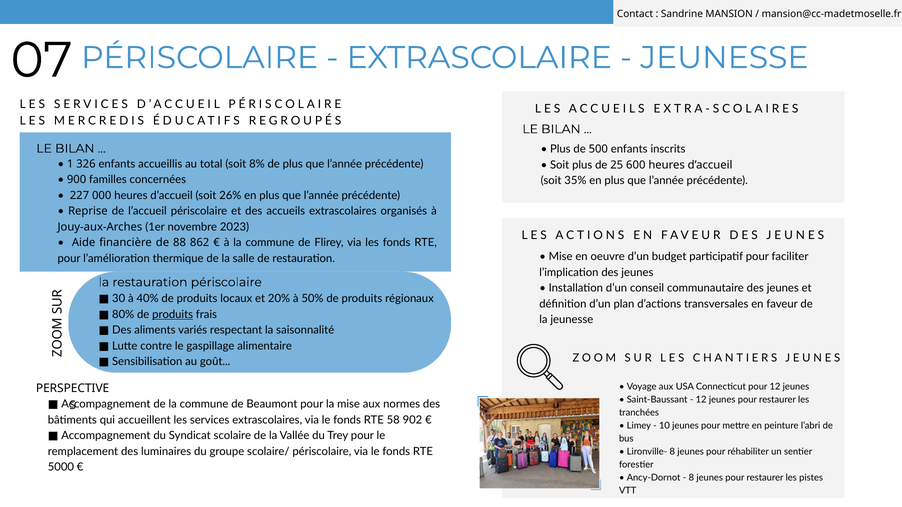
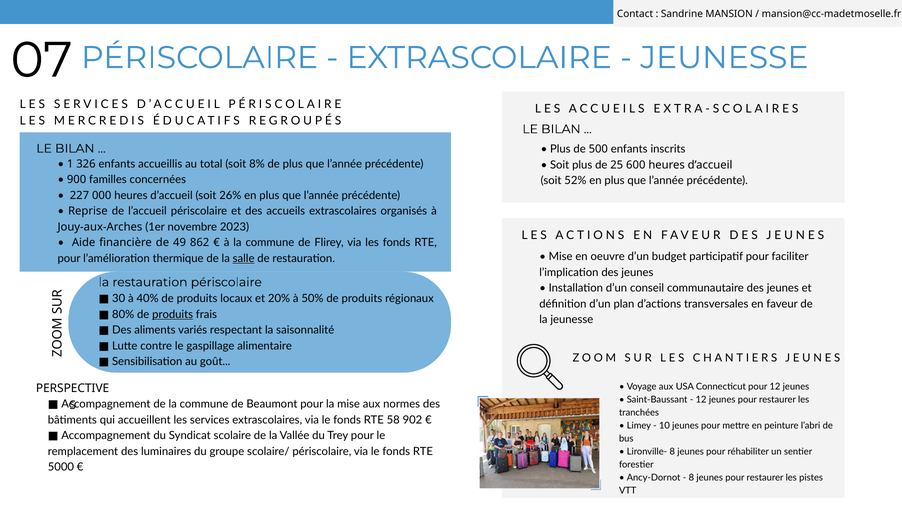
35%: 35% -> 52%
88: 88 -> 49
salle underline: none -> present
